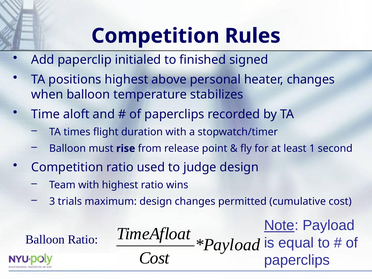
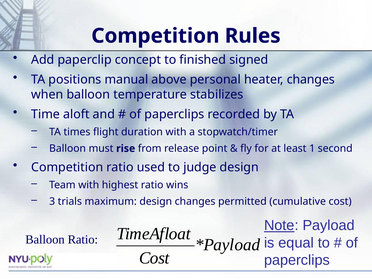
initialed: initialed -> concept
positions highest: highest -> manual
